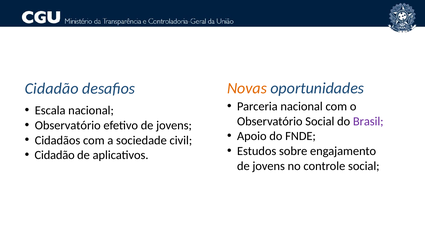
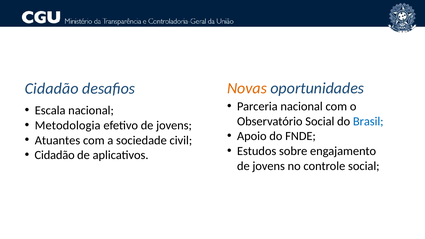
Brasil colour: purple -> blue
Observatório at (68, 125): Observatório -> Metodologia
Cidadãos: Cidadãos -> Atuantes
